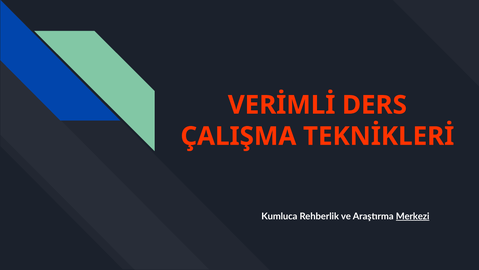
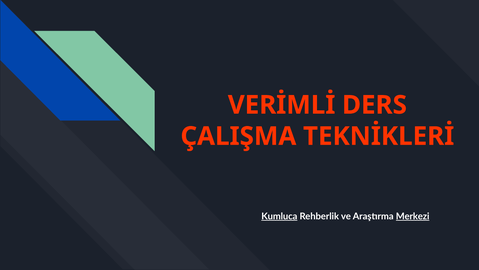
Kumluca underline: none -> present
